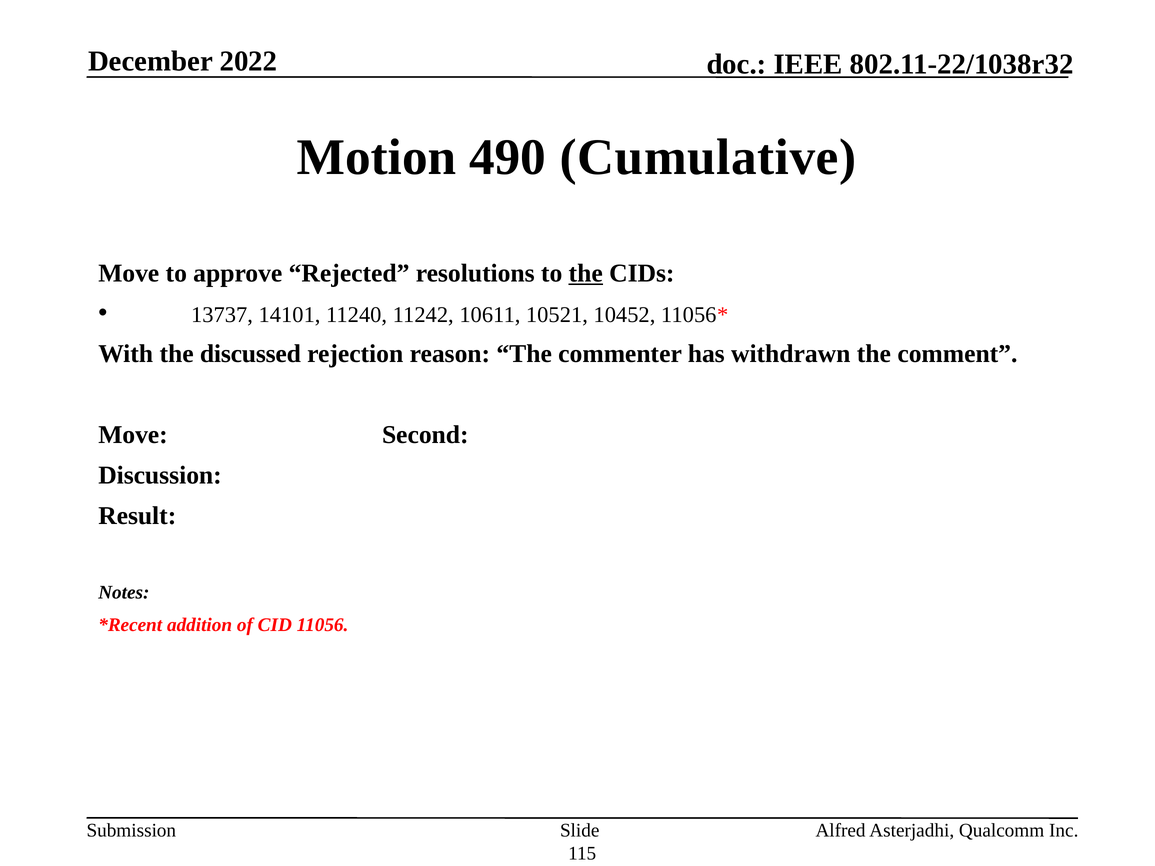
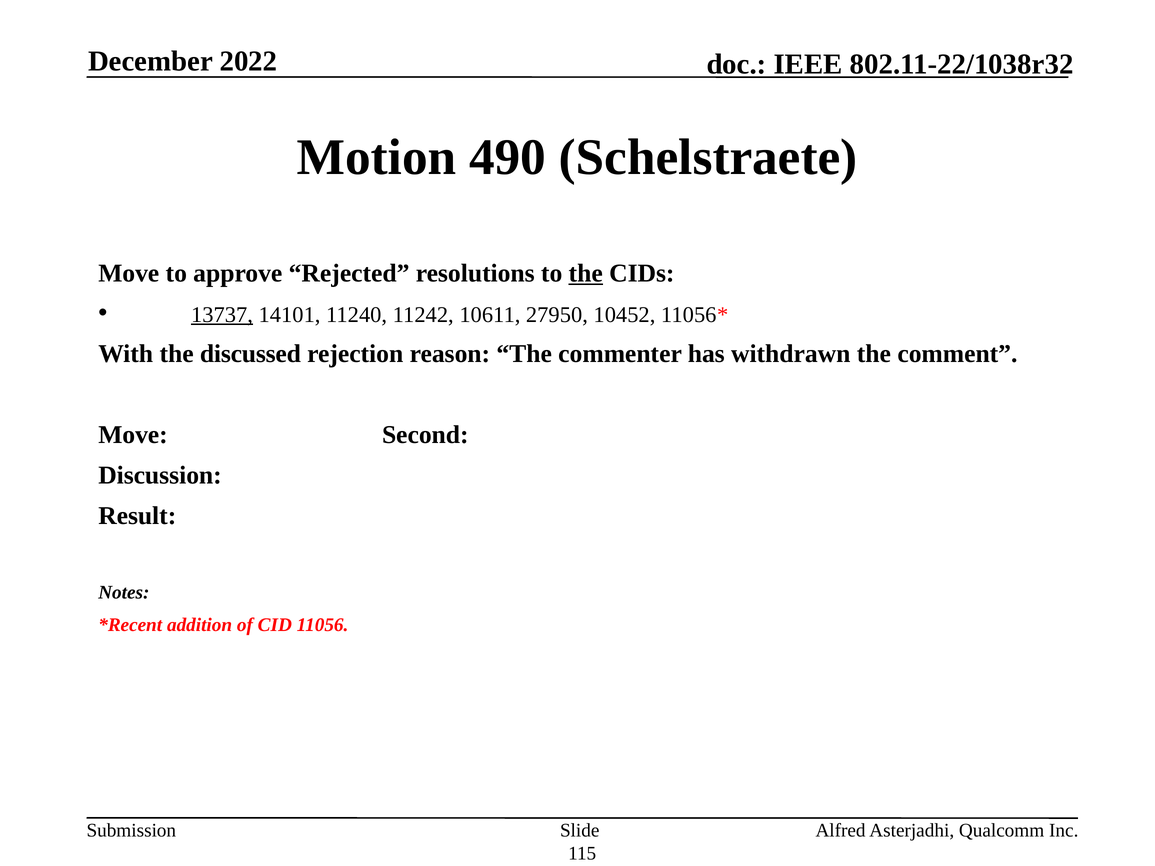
Cumulative: Cumulative -> Schelstraete
13737 underline: none -> present
10521: 10521 -> 27950
